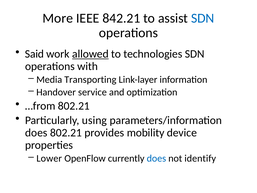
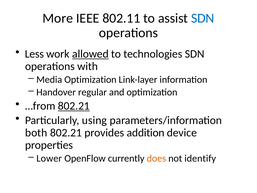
842.21: 842.21 -> 802.11
Said: Said -> Less
Media Transporting: Transporting -> Optimization
service: service -> regular
802.21 at (74, 106) underline: none -> present
does at (36, 133): does -> both
mobility: mobility -> addition
does at (156, 158) colour: blue -> orange
